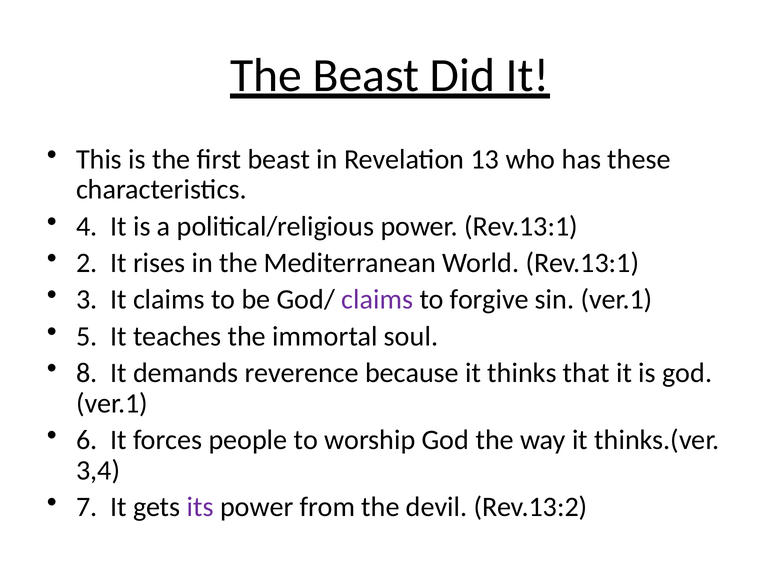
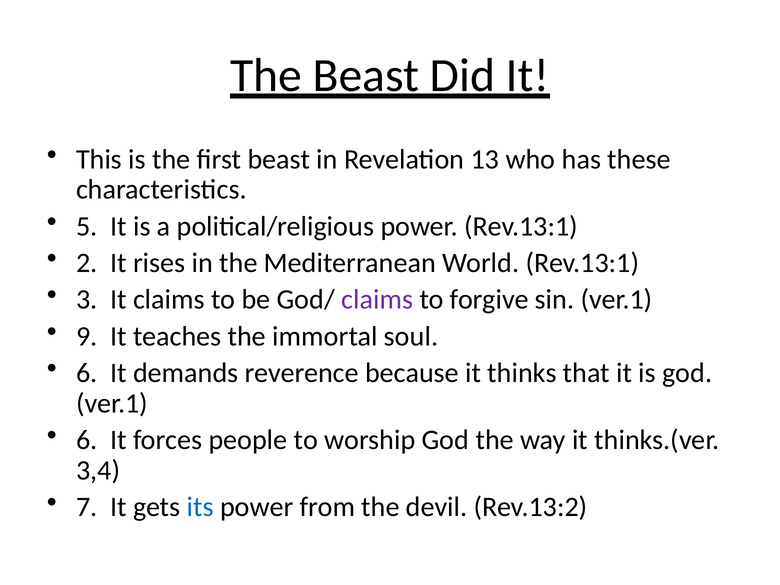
4: 4 -> 5
5: 5 -> 9
8 at (87, 373): 8 -> 6
its colour: purple -> blue
